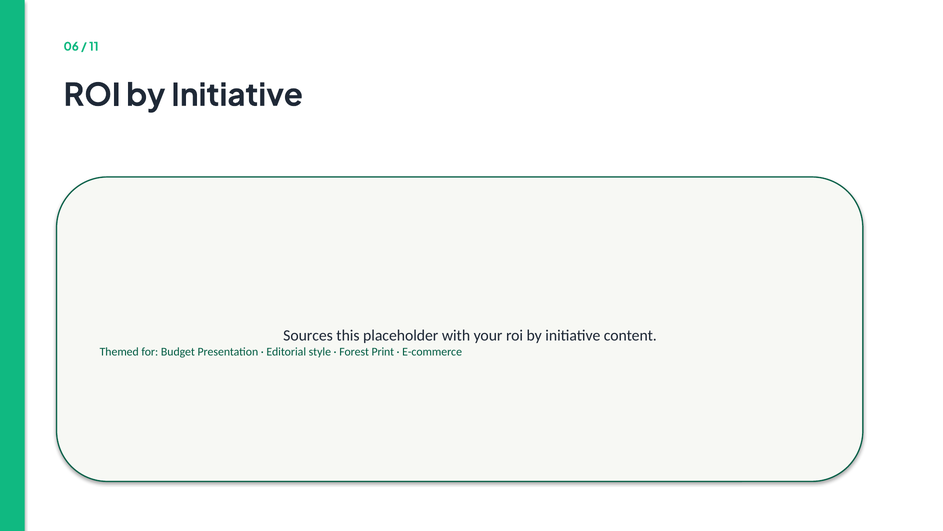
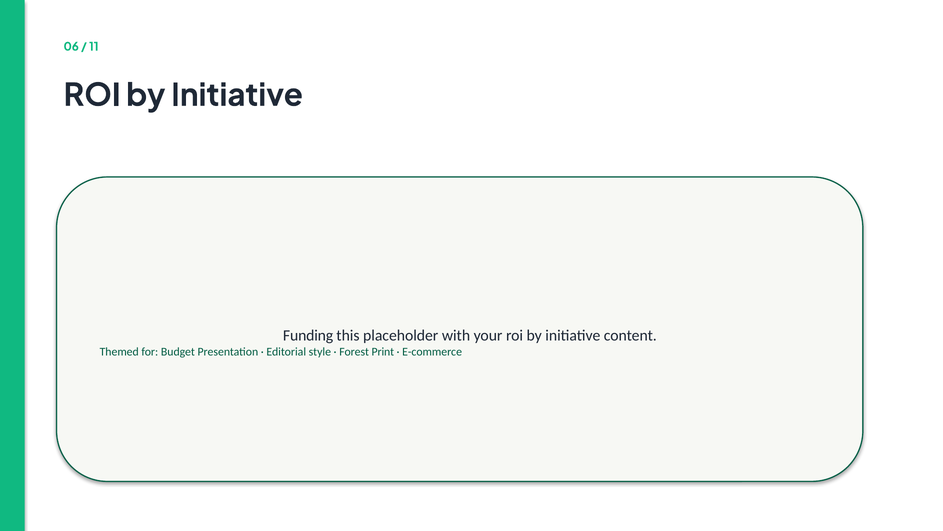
Sources: Sources -> Funding
